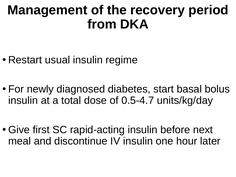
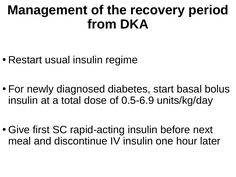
0.5-4.7: 0.5-4.7 -> 0.5-6.9
